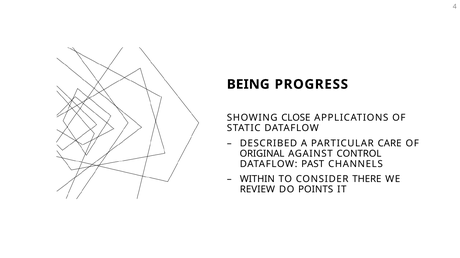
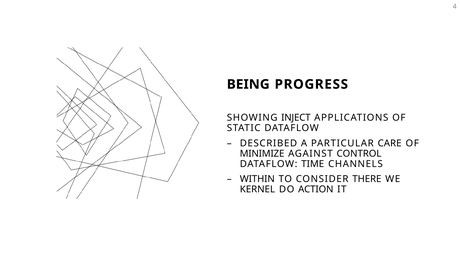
CLOSE: CLOSE -> INJECT
ORIGINAL: ORIGINAL -> MINIMIZE
PAST: PAST -> TIME
REVIEW: REVIEW -> KERNEL
POINTS: POINTS -> ACTION
